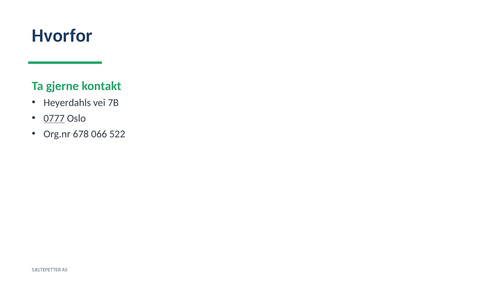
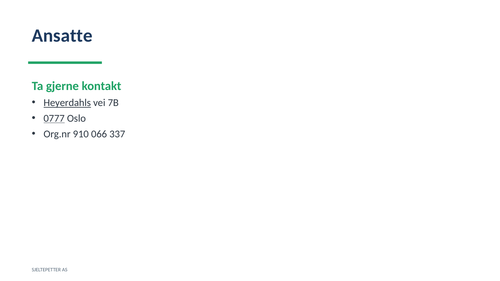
Hvorfor: Hvorfor -> Ansatte
Heyerdahls underline: none -> present
678: 678 -> 910
522: 522 -> 337
